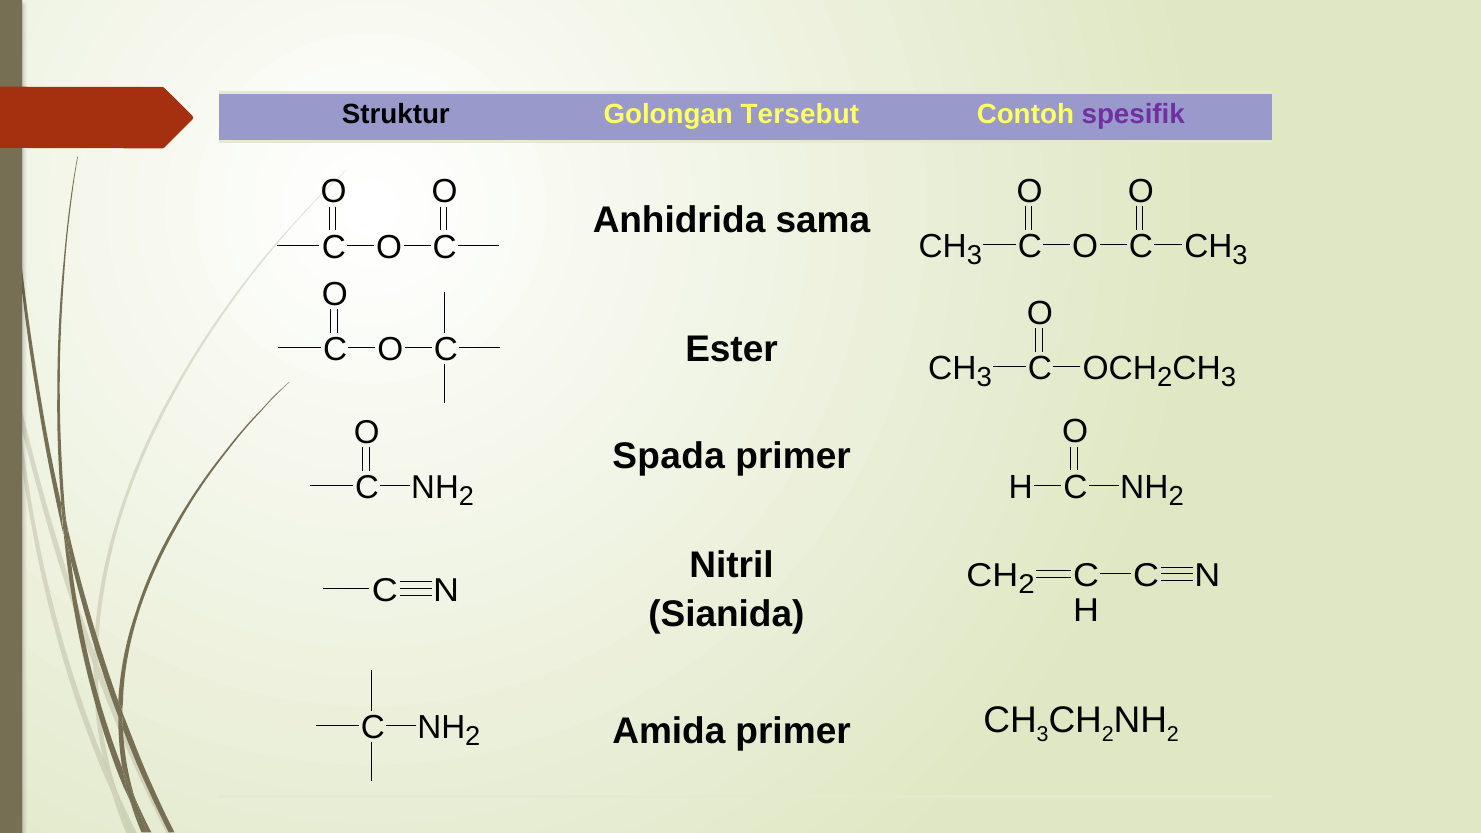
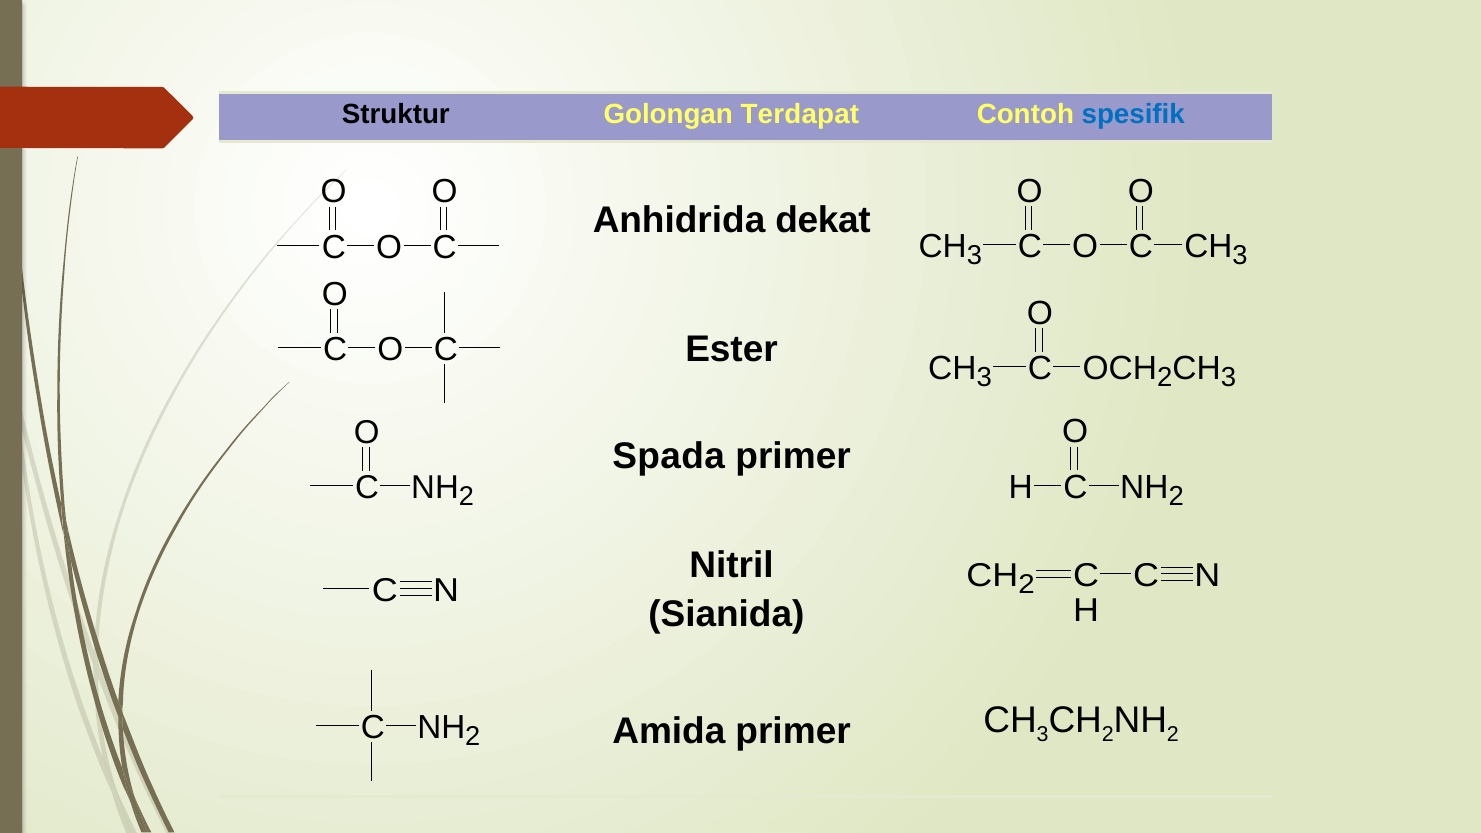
Tersebut: Tersebut -> Terdapat
spesifik colour: purple -> blue
sama: sama -> dekat
